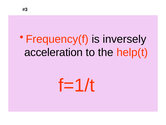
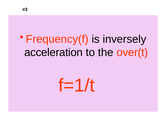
help(t: help(t -> over(t
